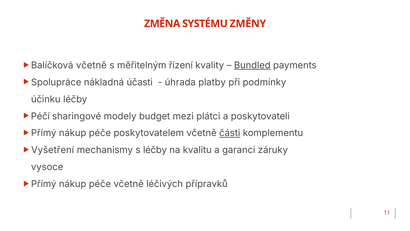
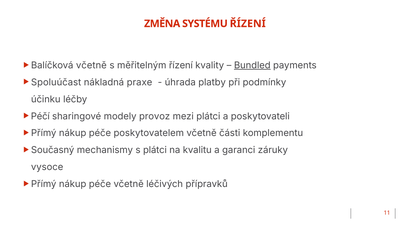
SYSTÉMU ZMĚNY: ZMĚNY -> ŘÍZENÍ
Spolupráce: Spolupráce -> Spoluúčast
účasti: účasti -> praxe
budget: budget -> provoz
části underline: present -> none
Vyšetření: Vyšetření -> Současný
s léčby: léčby -> plátci
